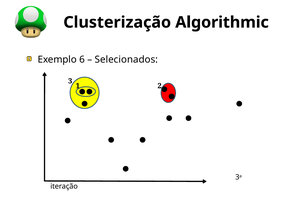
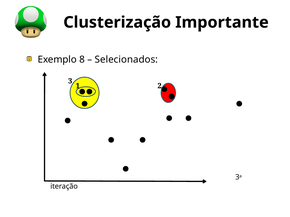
Algorithmic: Algorithmic -> Importante
6: 6 -> 8
